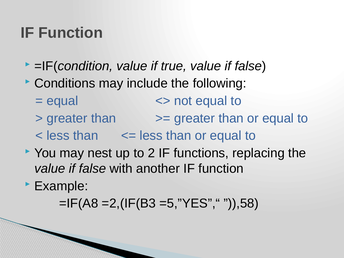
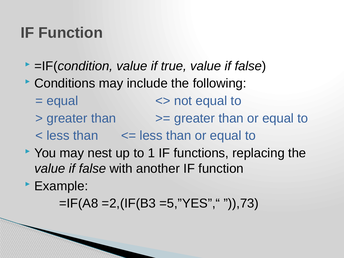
2: 2 -> 1
”)),58: ”)),58 -> ”)),73
